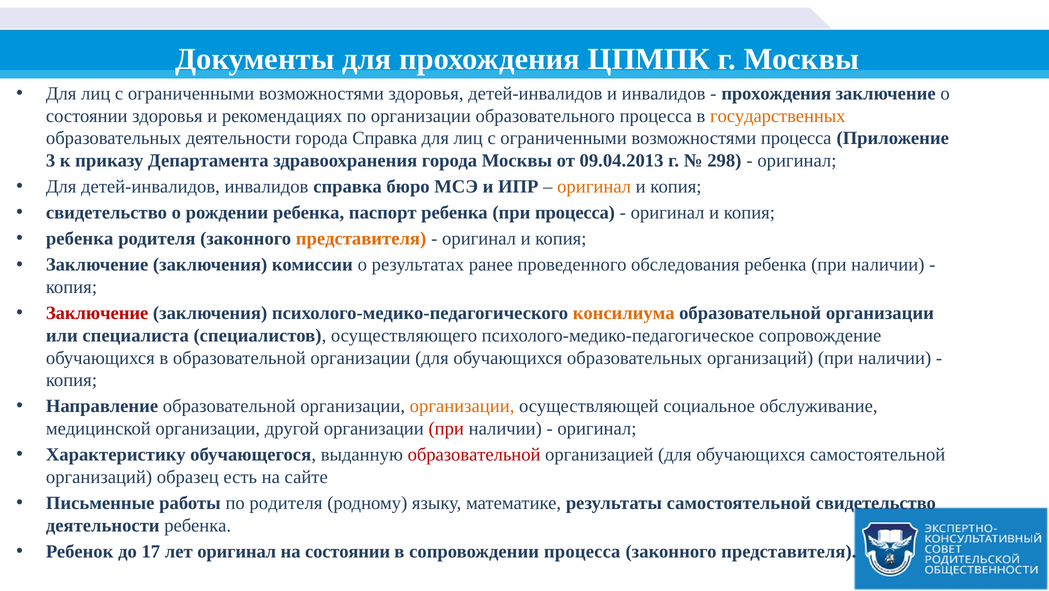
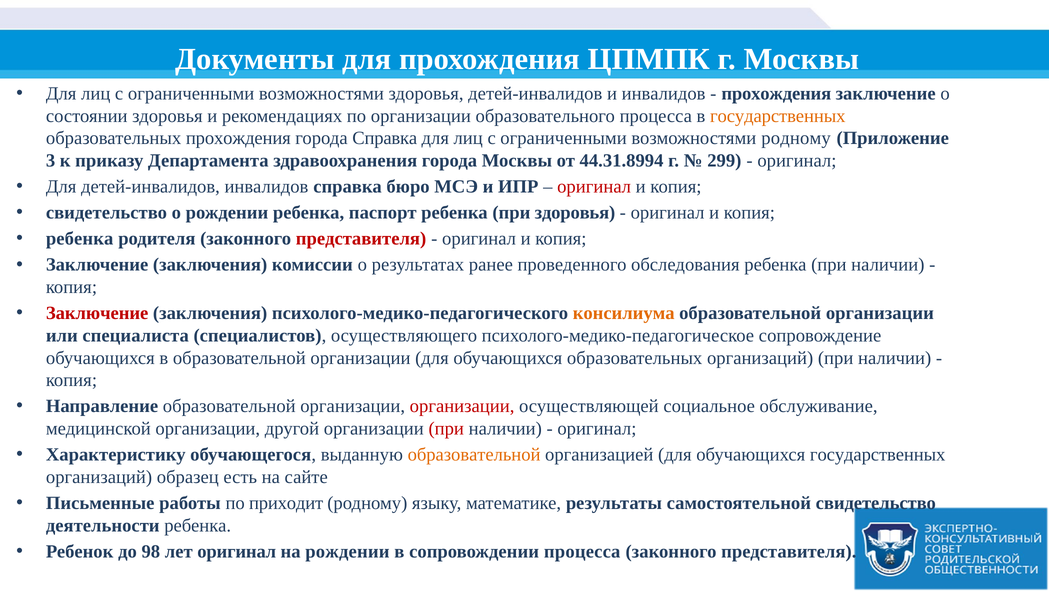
образовательных деятельности: деятельности -> прохождения
возможностями процесса: процесса -> родному
09.04.2013: 09.04.2013 -> 44.31.8994
298: 298 -> 299
оригинал at (594, 187) colour: orange -> red
при процесса: процесса -> здоровья
представителя at (361, 239) colour: orange -> red
организации at (462, 406) colour: orange -> red
образовательной at (474, 455) colour: red -> orange
обучающихся самостоятельной: самостоятельной -> государственных
по родителя: родителя -> приходит
17: 17 -> 98
на состоянии: состоянии -> рождении
